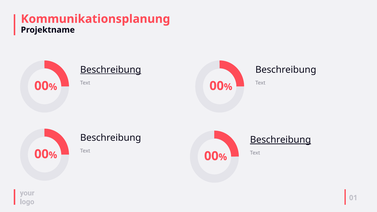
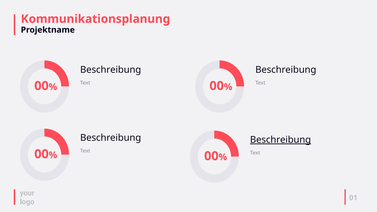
Beschreibung at (111, 70) underline: present -> none
